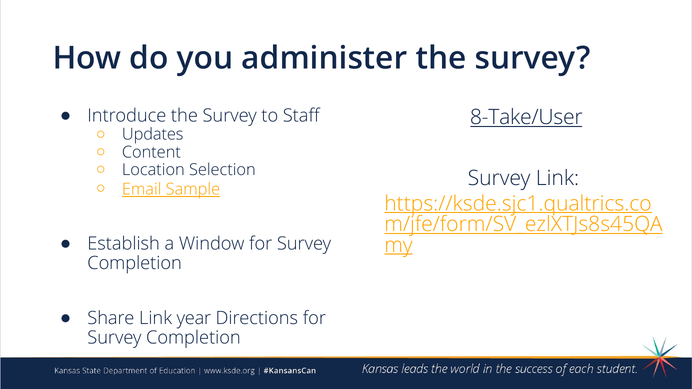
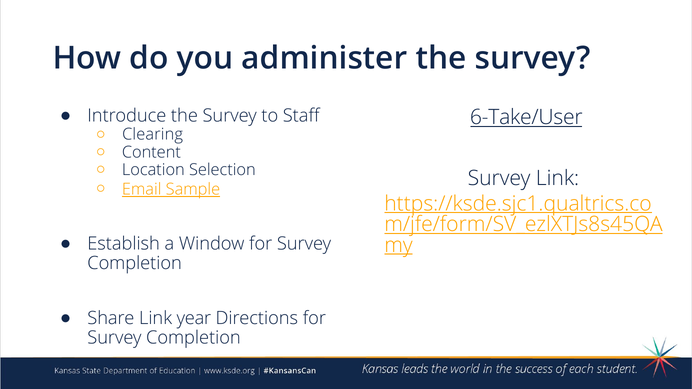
8-Take/User: 8-Take/User -> 6-Take/User
Updates: Updates -> Clearing
